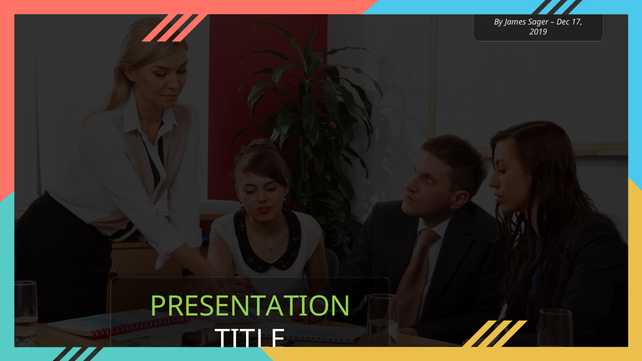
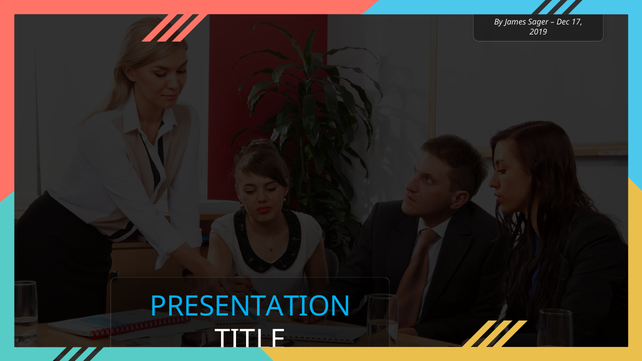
PRESENTATION at (251, 306) colour: light green -> light blue
